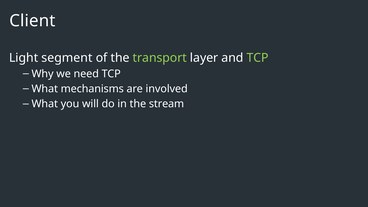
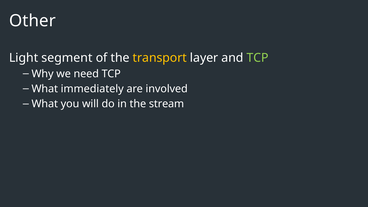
Client: Client -> Other
transport colour: light green -> yellow
mechanisms: mechanisms -> immediately
